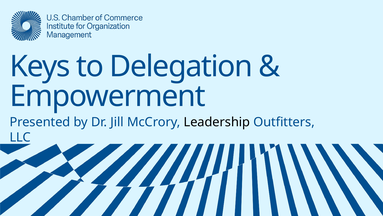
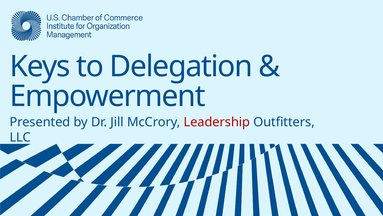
Leadership colour: black -> red
